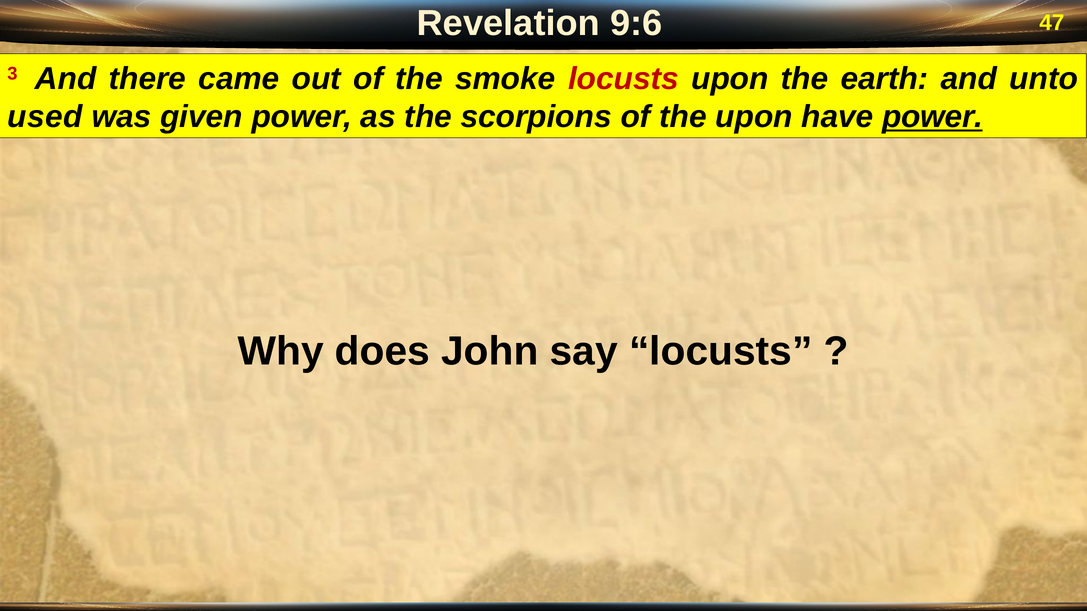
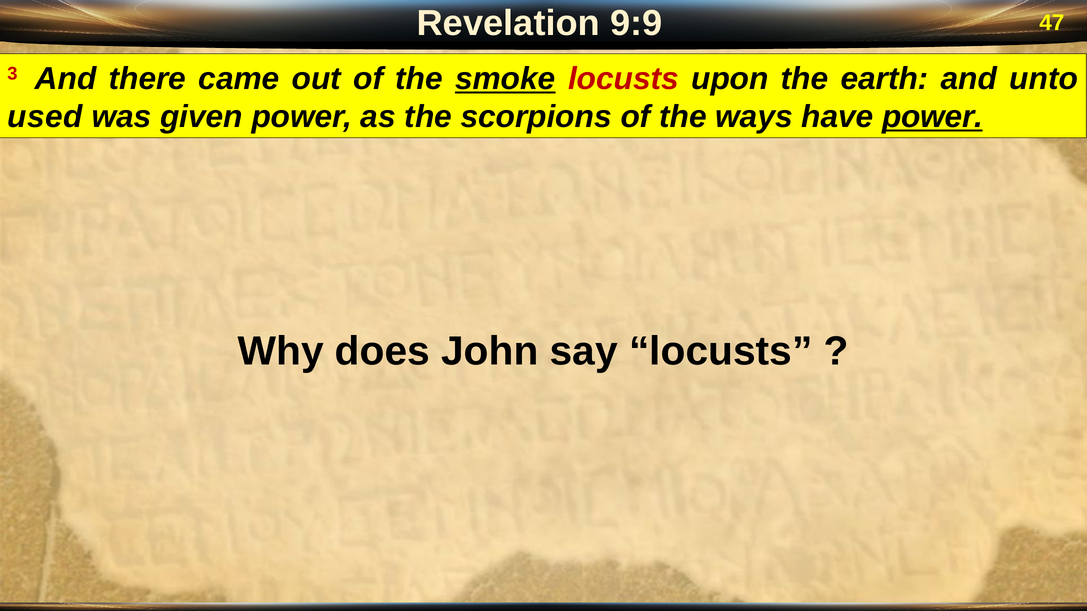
9:6: 9:6 -> 9:9
smoke underline: none -> present
the upon: upon -> ways
